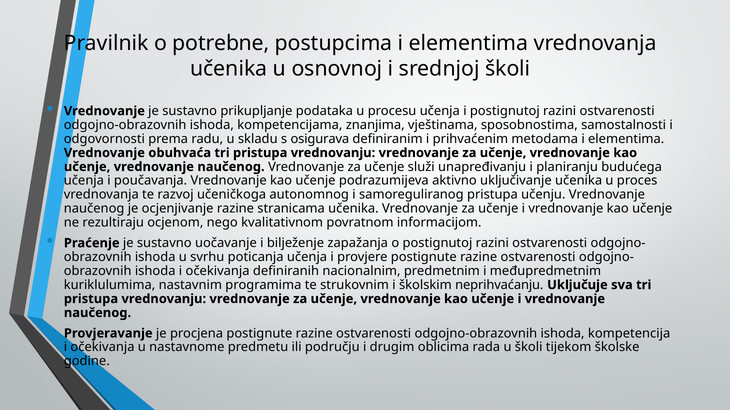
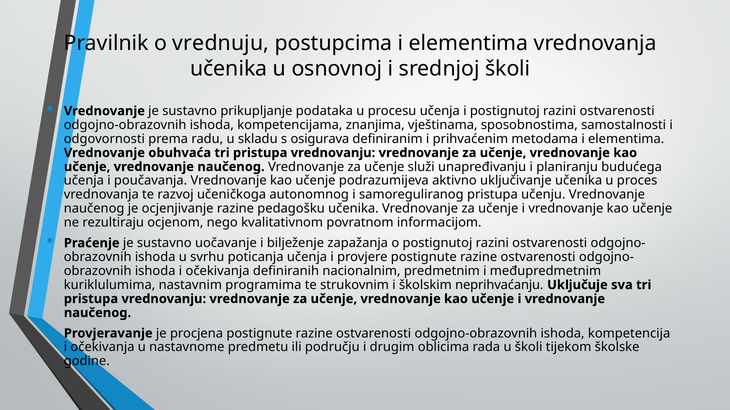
potrebne: potrebne -> vrednuju
stranicama: stranicama -> pedagošku
